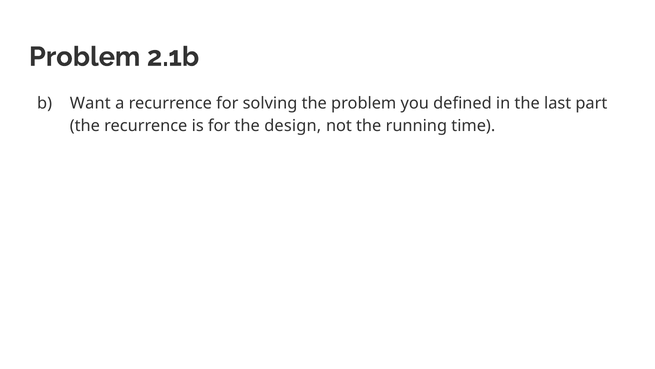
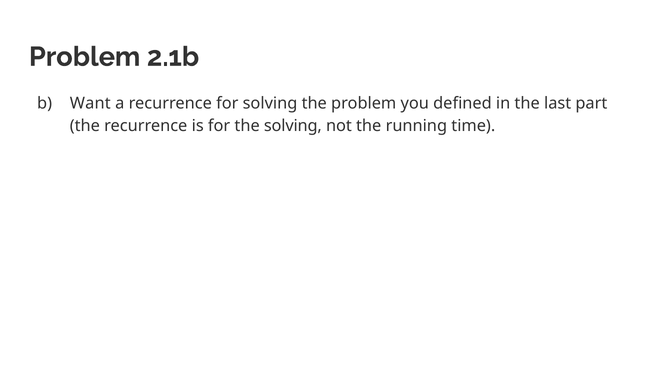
the design: design -> solving
